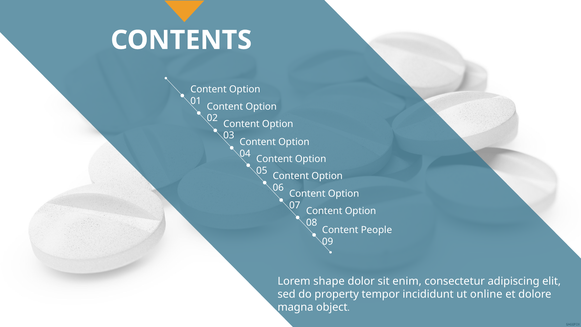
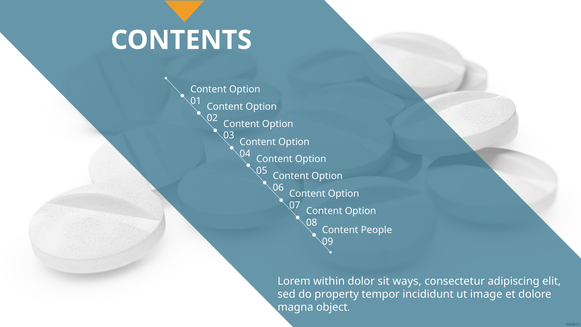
shape: shape -> within
enim: enim -> ways
online: online -> image
